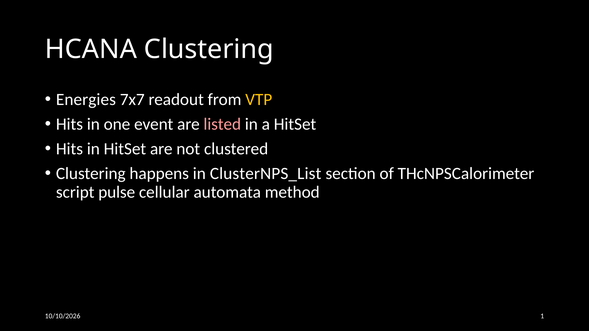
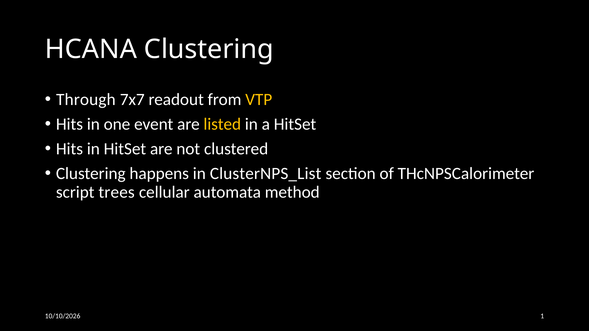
Energies: Energies -> Through
listed colour: pink -> yellow
pulse: pulse -> trees
